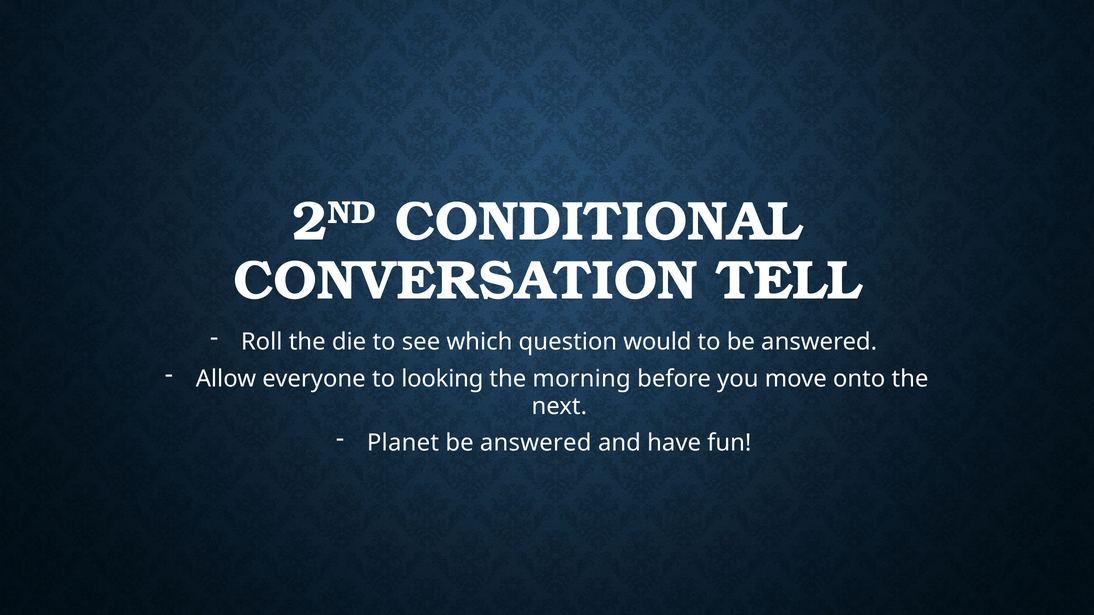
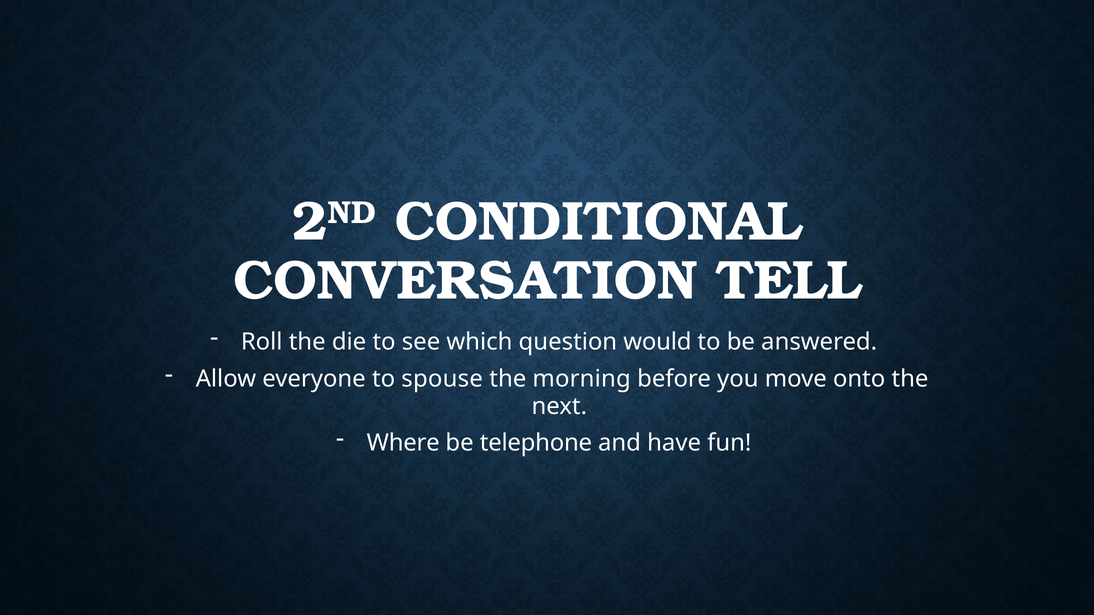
looking: looking -> spouse
Planet: Planet -> Where
answered at (536, 443): answered -> telephone
